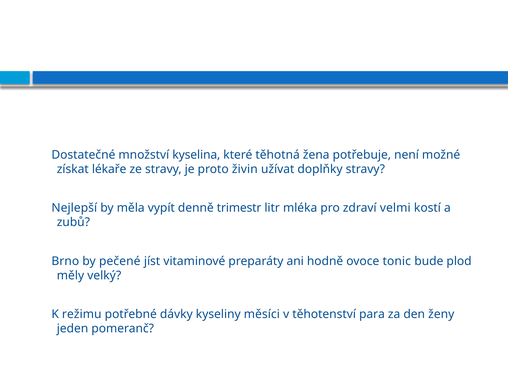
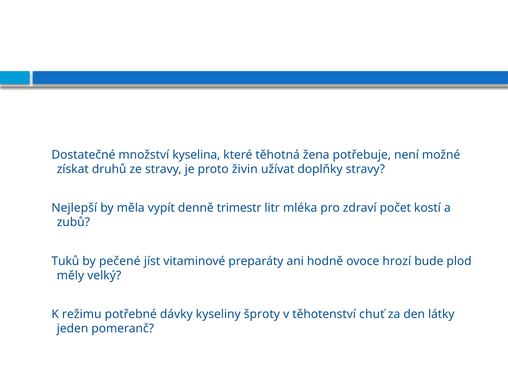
lékaře: lékaře -> druhů
velmi: velmi -> počet
Brno: Brno -> Tuků
tonic: tonic -> hrozí
měsíci: měsíci -> šproty
para: para -> chuť
ženy: ženy -> látky
